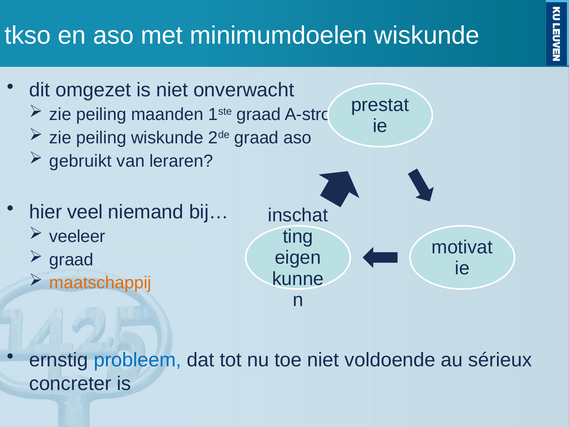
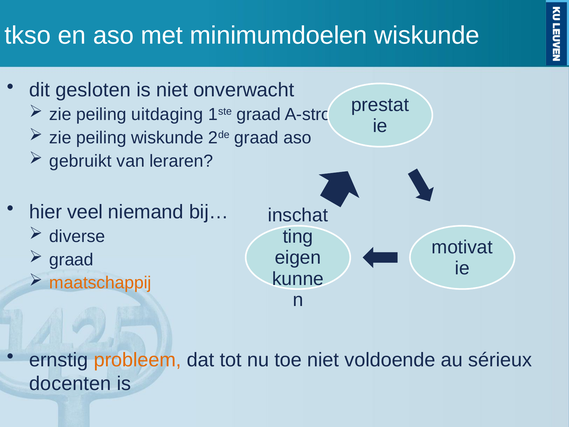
omgezet: omgezet -> gesloten
maanden: maanden -> uitdaging
veeleer: veeleer -> diverse
probleem colour: blue -> orange
concreter: concreter -> docenten
